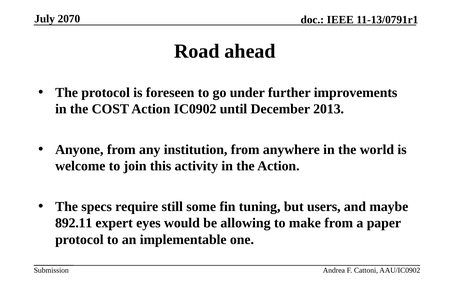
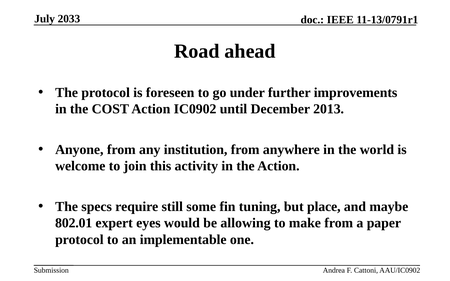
2070: 2070 -> 2033
users: users -> place
892.11: 892.11 -> 802.01
